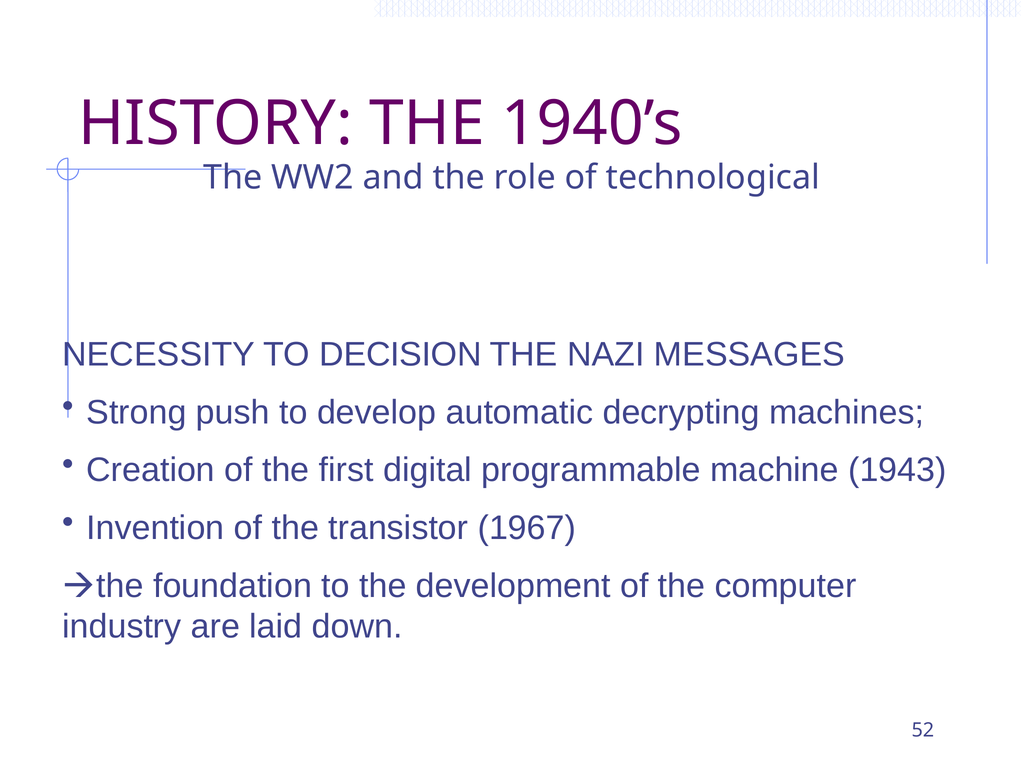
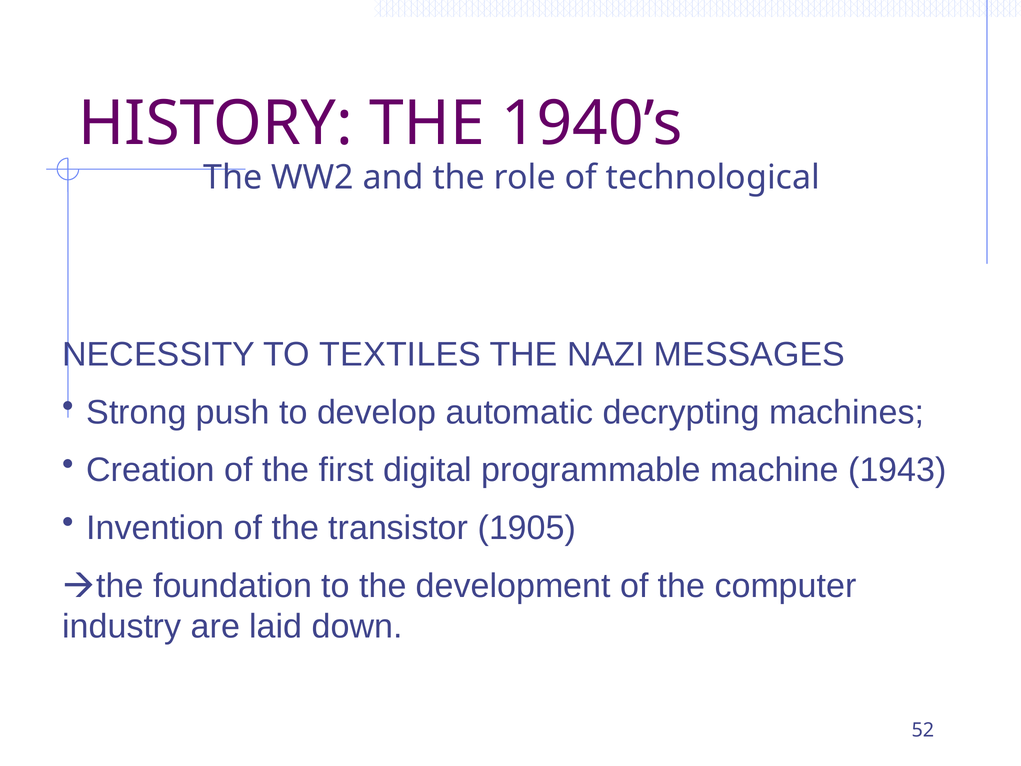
DECISION: DECISION -> TEXTILES
1967: 1967 -> 1905
